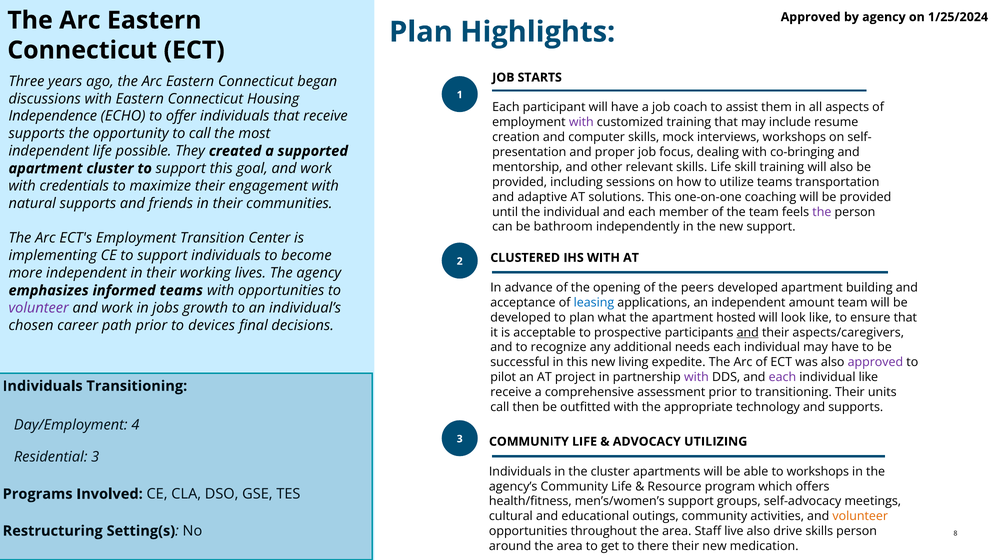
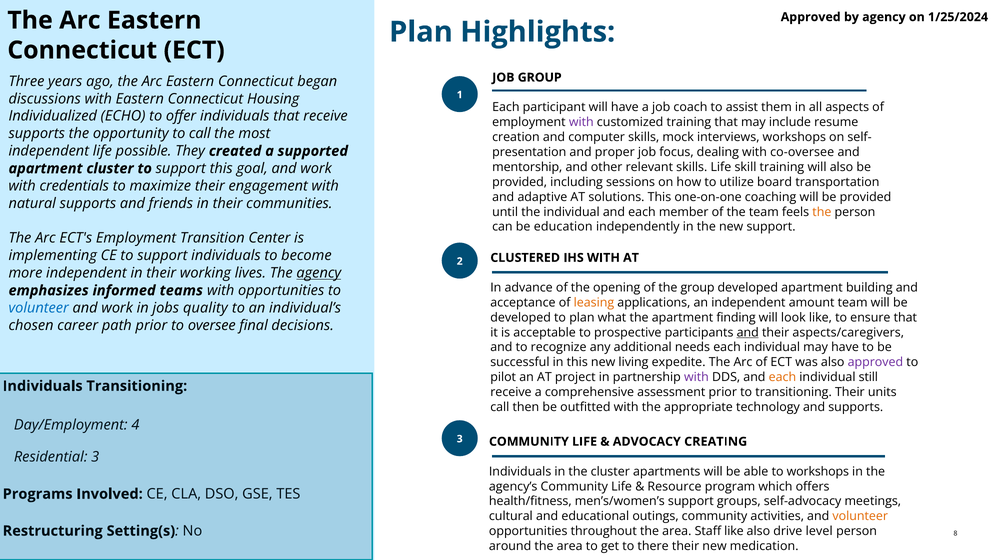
JOB STARTS: STARTS -> GROUP
Independence: Independence -> Individualized
co-bringing: co-bringing -> co-oversee
utilize teams: teams -> board
the at (822, 212) colour: purple -> orange
bathroom: bathroom -> education
agency at (319, 273) underline: none -> present
the peers: peers -> group
leasing colour: blue -> orange
volunteer at (39, 308) colour: purple -> blue
growth: growth -> quality
hosted: hosted -> finding
devices: devices -> oversee
each at (782, 377) colour: purple -> orange
individual like: like -> still
UTILIZING: UTILIZING -> CREATING
Staff live: live -> like
drive skills: skills -> level
